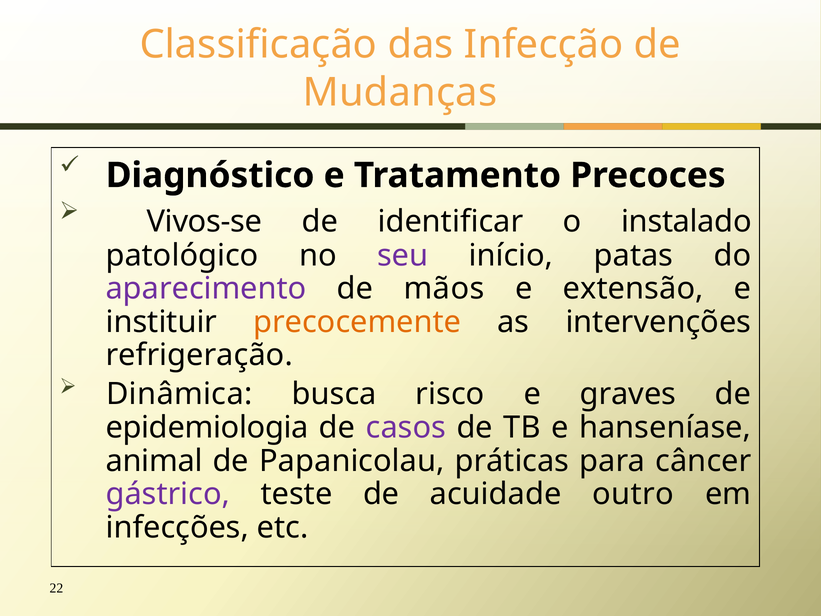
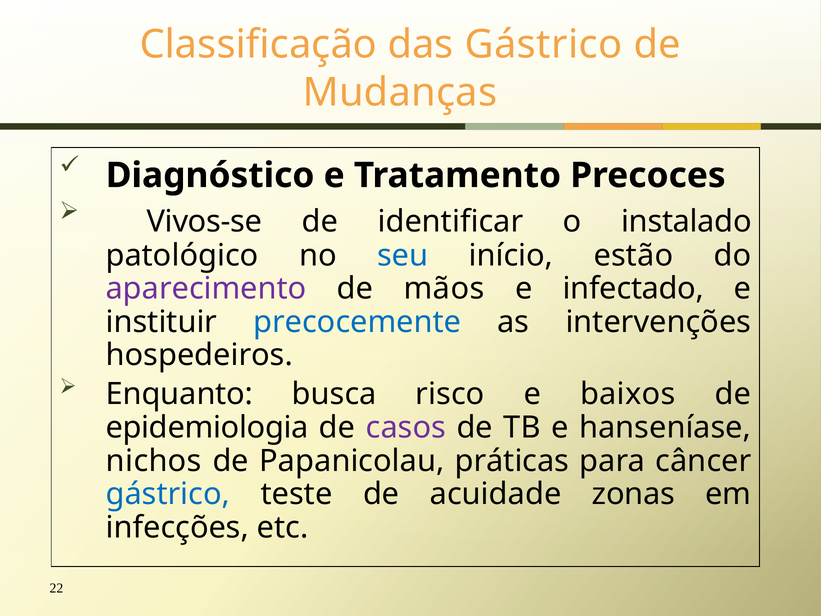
das Infecção: Infecção -> Gástrico
seu colour: purple -> blue
patas: patas -> estão
extensão: extensão -> infectado
precocemente colour: orange -> blue
refrigeração: refrigeração -> hospedeiros
Dinâmica: Dinâmica -> Enquanto
graves: graves -> baixos
animal: animal -> nichos
gástrico at (168, 494) colour: purple -> blue
outro: outro -> zonas
